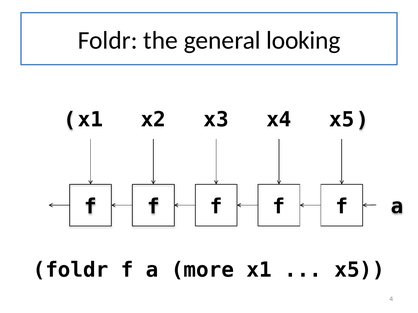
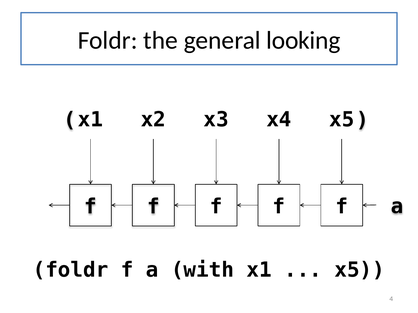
more: more -> with
